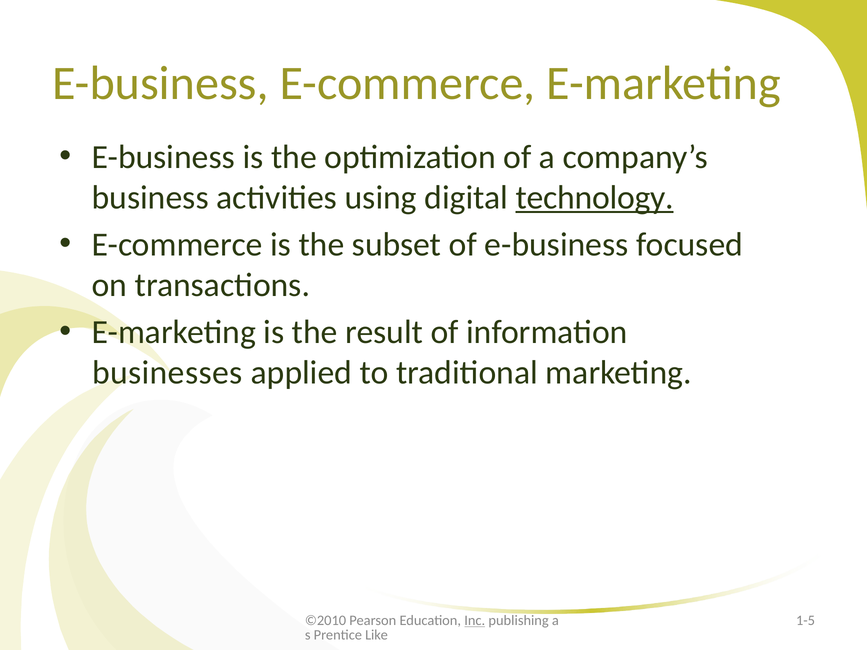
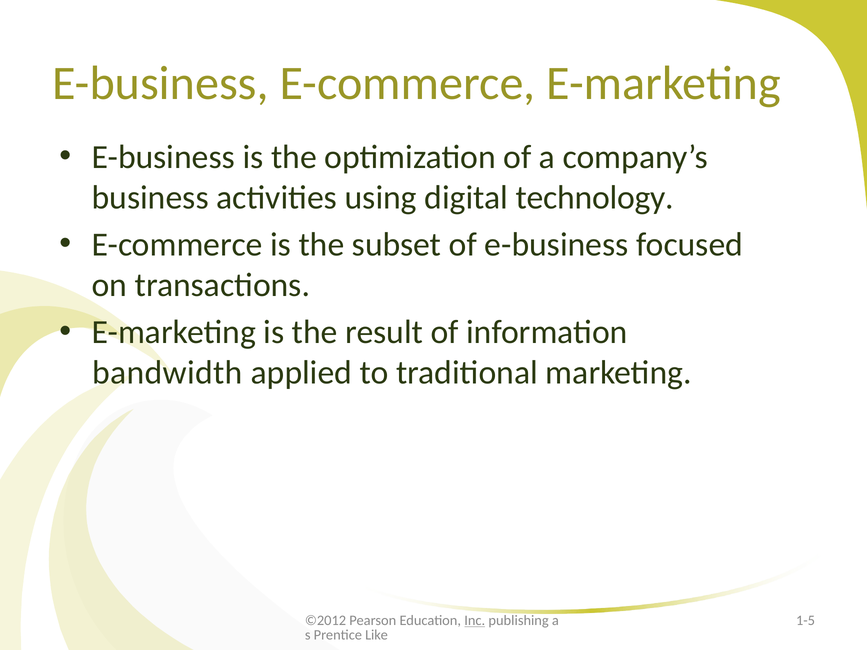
technology underline: present -> none
businesses: businesses -> bandwidth
©2010: ©2010 -> ©2012
